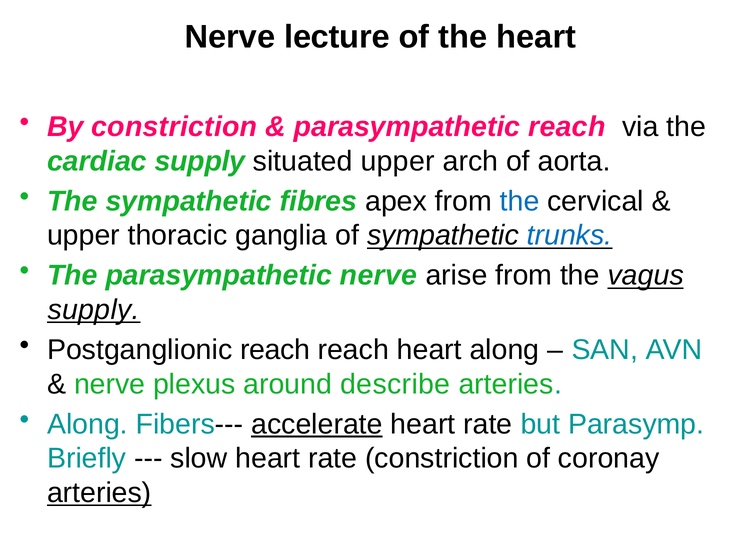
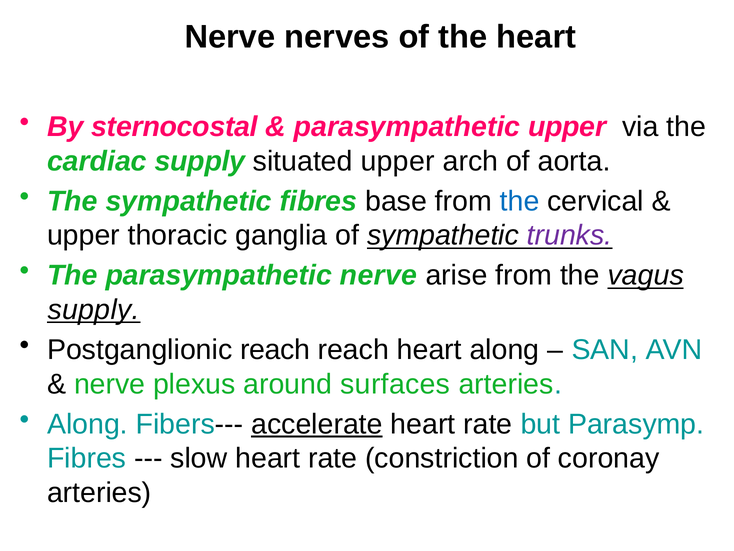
lecture: lecture -> nerves
By constriction: constriction -> sternocostal
parasympathetic reach: reach -> upper
apex: apex -> base
trunks colour: blue -> purple
describe: describe -> surfaces
Briefly at (87, 458): Briefly -> Fibres
arteries at (99, 492) underline: present -> none
